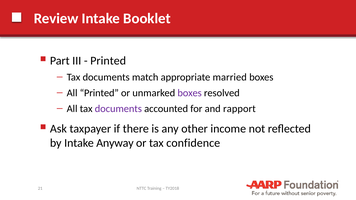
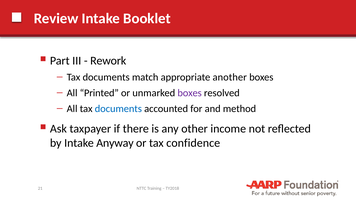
Printed at (108, 61): Printed -> Rework
married: married -> another
documents at (118, 109) colour: purple -> blue
rapport: rapport -> method
